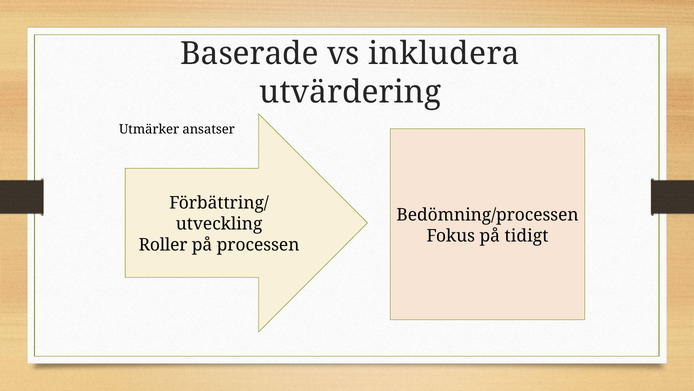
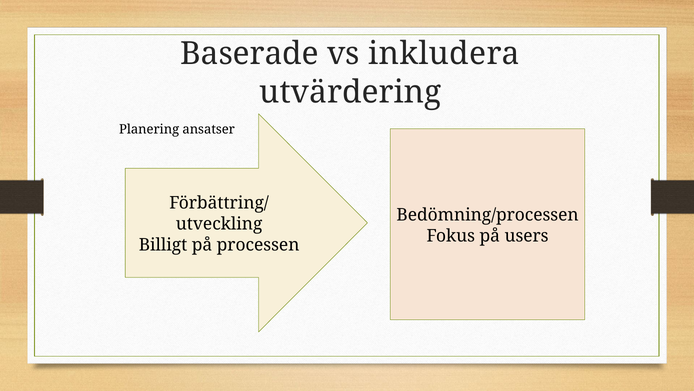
Utmärker: Utmärker -> Planering
tidigt: tidigt -> users
Roller: Roller -> Billigt
